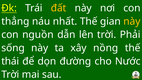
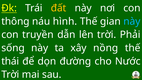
thẳng: thẳng -> thông
nhất: nhất -> hình
này at (132, 21) colour: yellow -> light blue
nguồn: nguồn -> truyền
